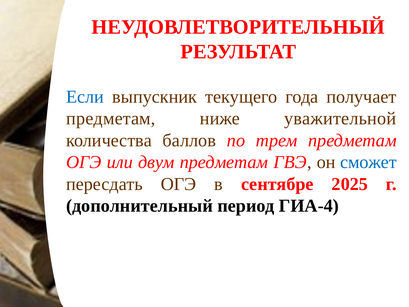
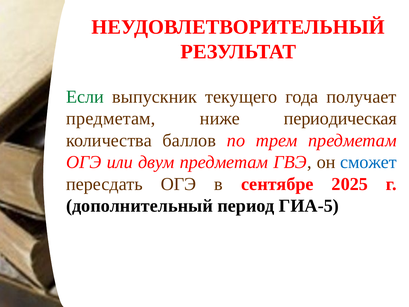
Если colour: blue -> green
уважительной: уважительной -> периодическая
ГИА-4: ГИА-4 -> ГИА-5
